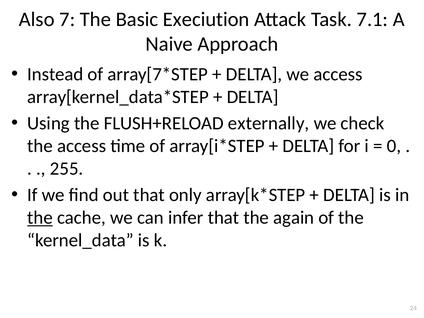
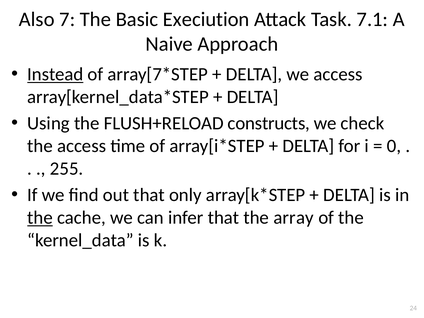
Instead underline: none -> present
externally: externally -> constructs
again: again -> array
